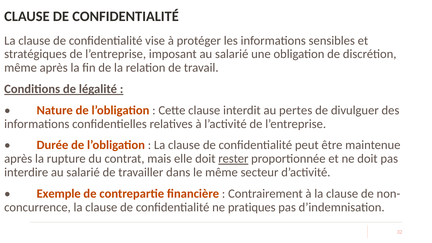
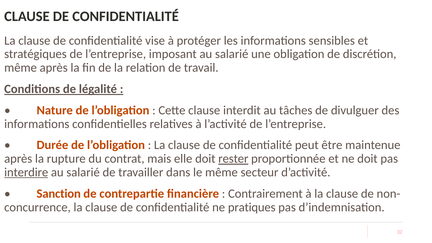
pertes: pertes -> tâches
interdire underline: none -> present
Exemple: Exemple -> Sanction
